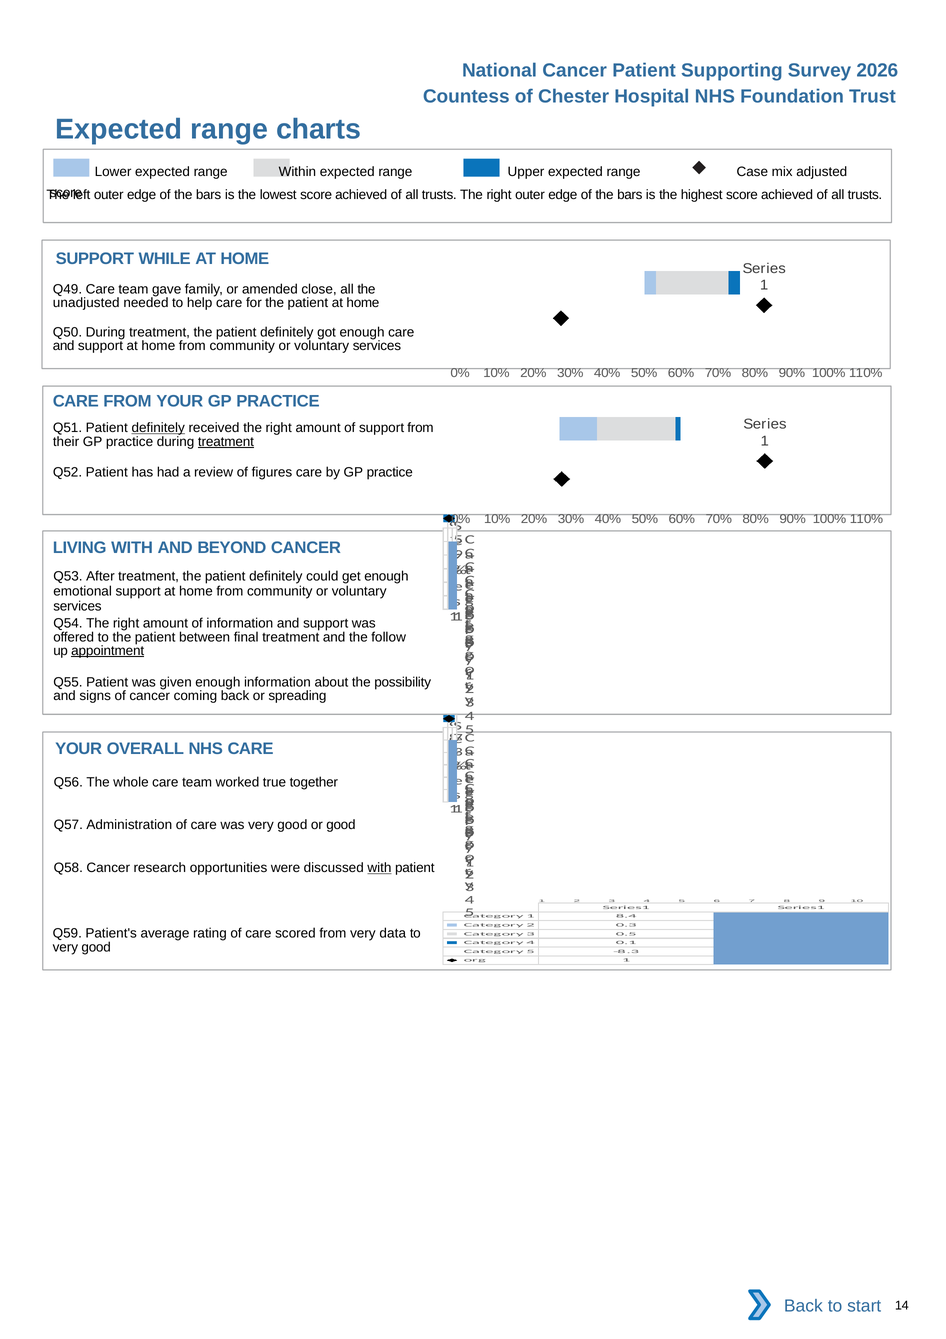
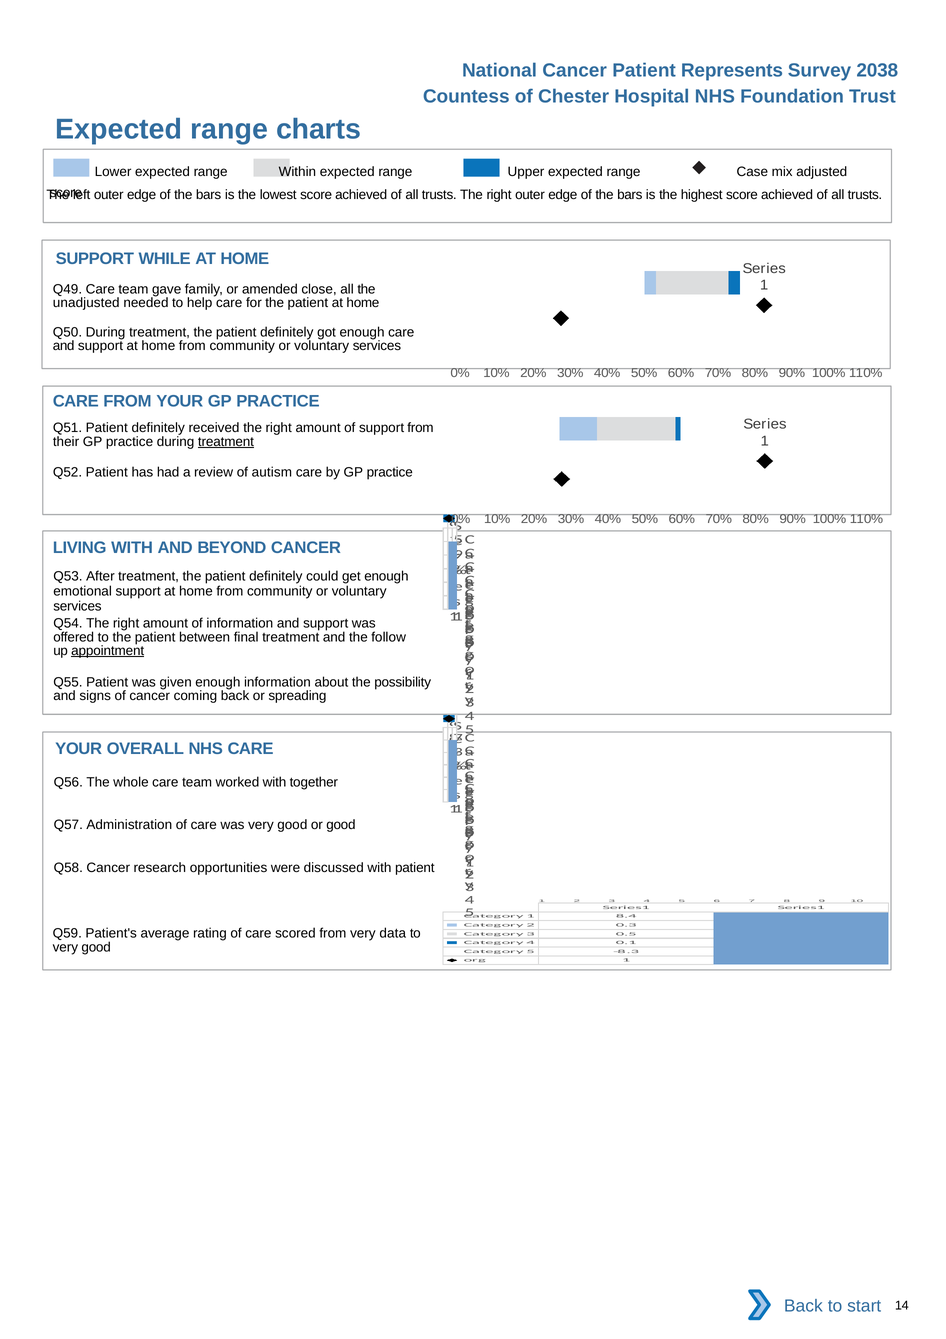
Supporting: Supporting -> Represents
2026: 2026 -> 2038
definitely at (158, 428) underline: present -> none
figures: figures -> autism
worked true: true -> with
with at (379, 868) underline: present -> none
